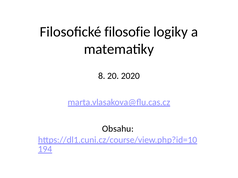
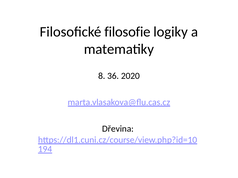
20: 20 -> 36
Obsahu: Obsahu -> Dřevina
